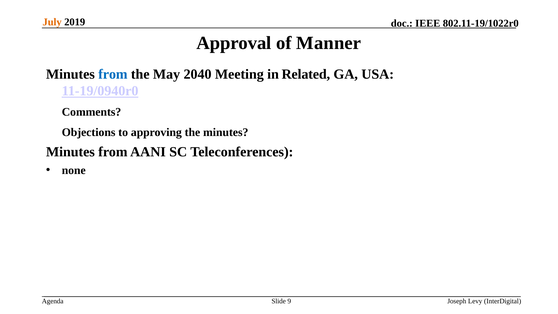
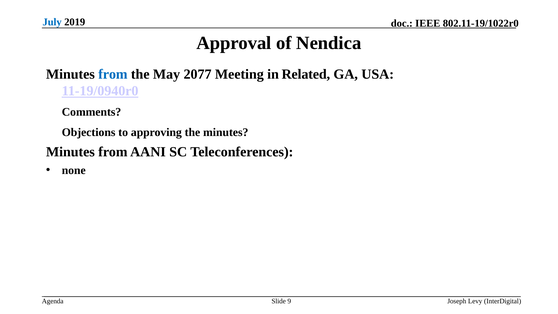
July colour: orange -> blue
Manner: Manner -> Nendica
2040: 2040 -> 2077
